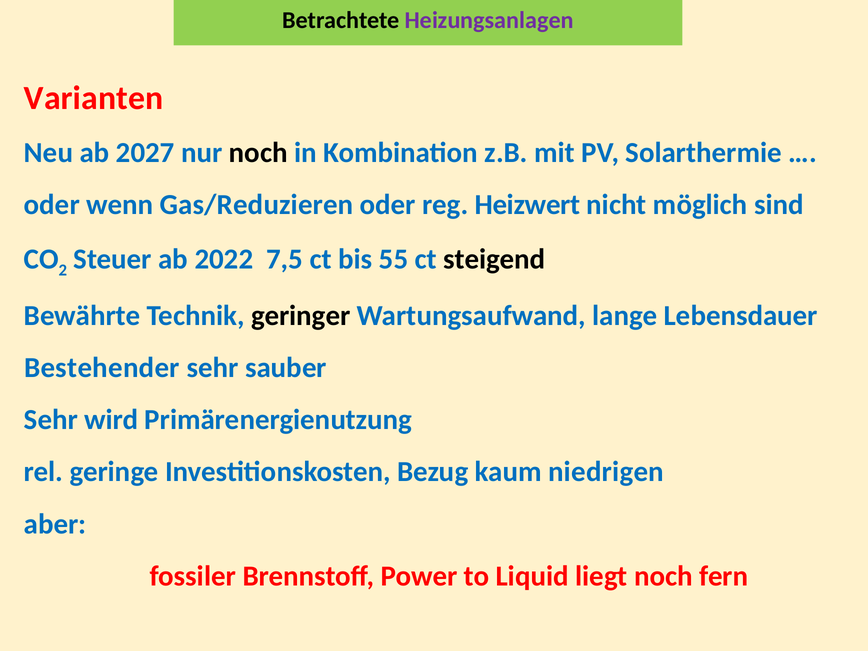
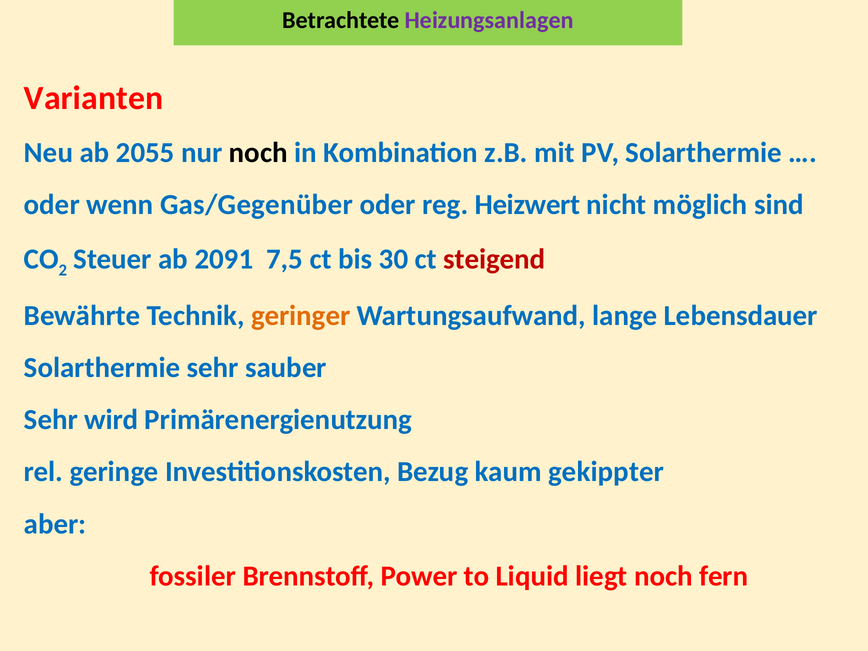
2027: 2027 -> 2055
Gas/Reduzieren: Gas/Reduzieren -> Gas/Gegenüber
2022: 2022 -> 2091
55: 55 -> 30
steigend colour: black -> red
geringer colour: black -> orange
Bestehender at (102, 368): Bestehender -> Solarthermie
niedrigen: niedrigen -> gekippter
